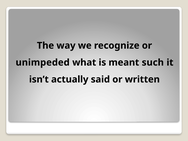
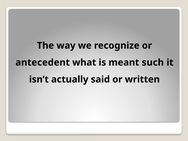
unimpeded: unimpeded -> antecedent
